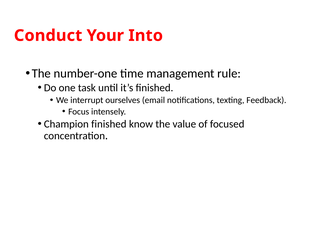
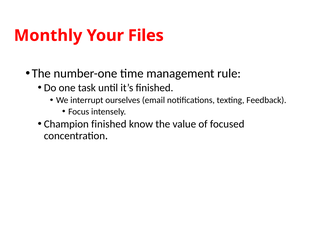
Conduct: Conduct -> Monthly
Into: Into -> Files
